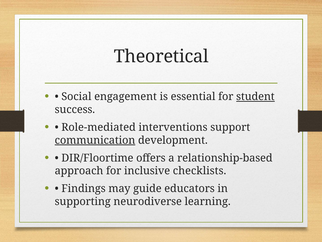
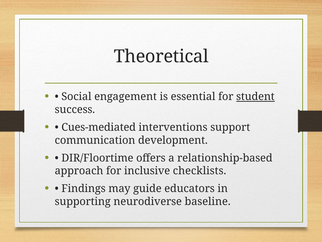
Role-mediated: Role-mediated -> Cues-mediated
communication underline: present -> none
learning: learning -> baseline
